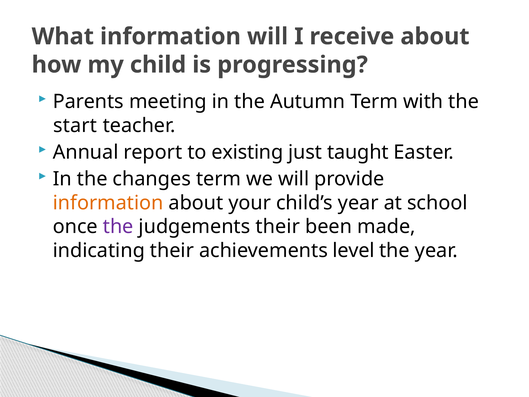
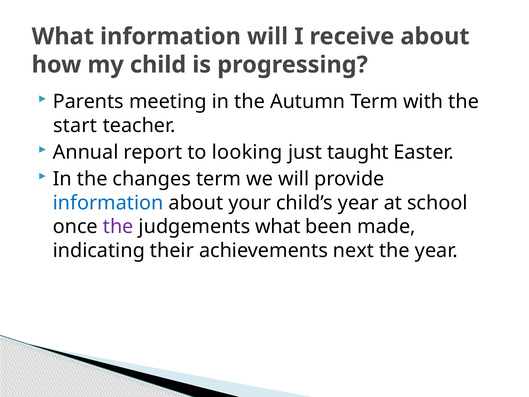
existing: existing -> looking
information at (108, 203) colour: orange -> blue
judgements their: their -> what
level: level -> next
